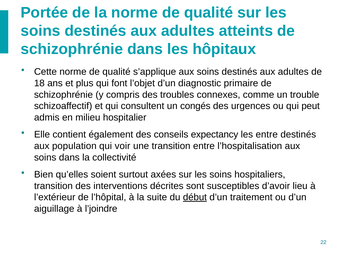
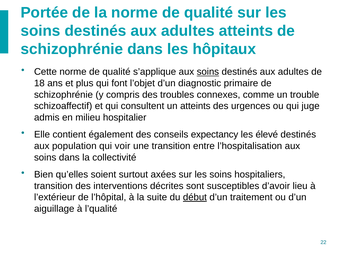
soins at (208, 72) underline: none -> present
un congés: congés -> atteints
peut: peut -> juge
les entre: entre -> élevé
l’joindre: l’joindre -> l’qualité
